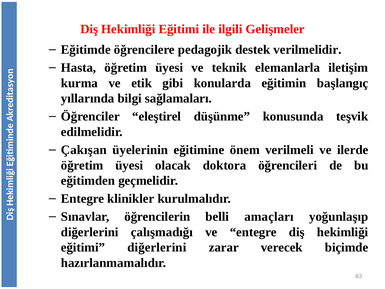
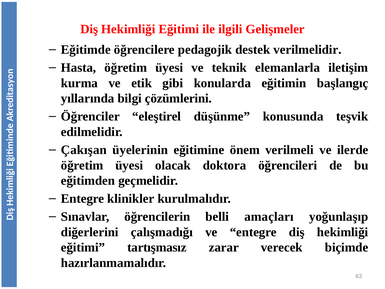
sağlamaları: sağlamaları -> çözümlerini
eğitimi diğerlerini: diğerlerini -> tartışmasız
